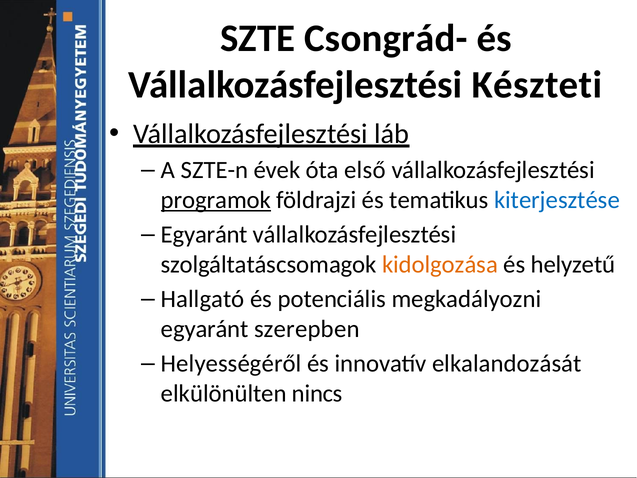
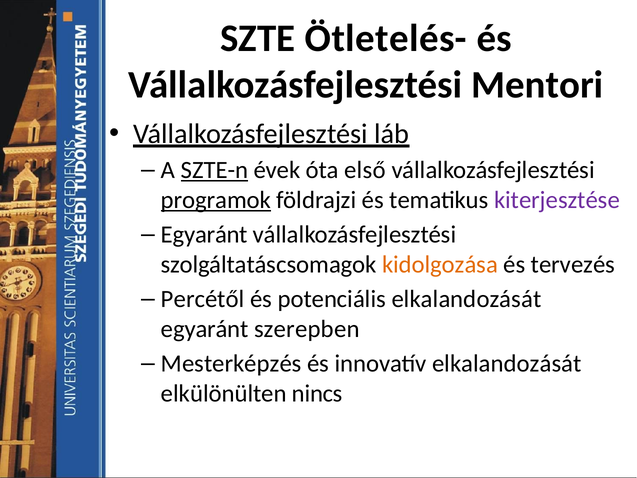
Csongrád-: Csongrád- -> Ötletelés-
Készteti: Készteti -> Mentori
SZTE-n underline: none -> present
kiterjesztése colour: blue -> purple
helyzetű: helyzetű -> tervezés
Hallgató: Hallgató -> Percétől
potenciális megkadályozni: megkadályozni -> elkalandozását
Helyességéről: Helyességéről -> Mesterképzés
